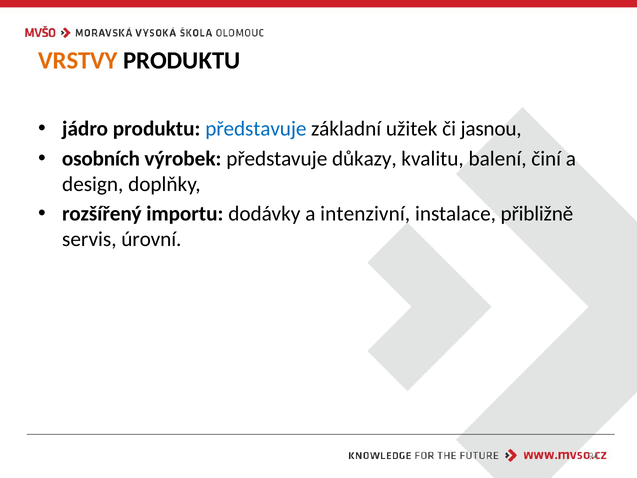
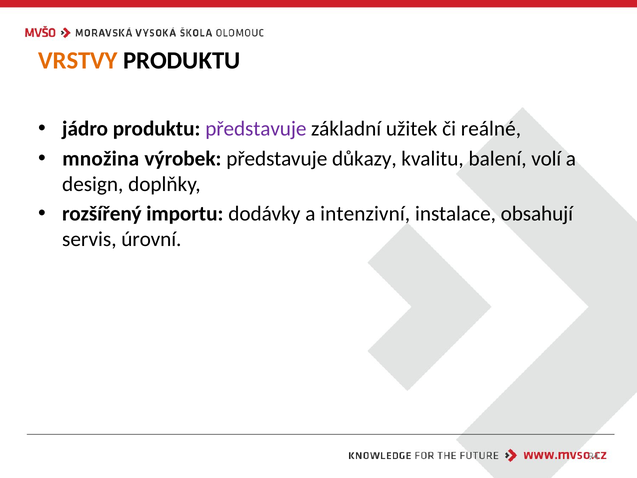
představuje at (256, 129) colour: blue -> purple
jasnou: jasnou -> reálné
osobních: osobních -> množina
činí: činí -> volí
přibližně: přibližně -> obsahují
